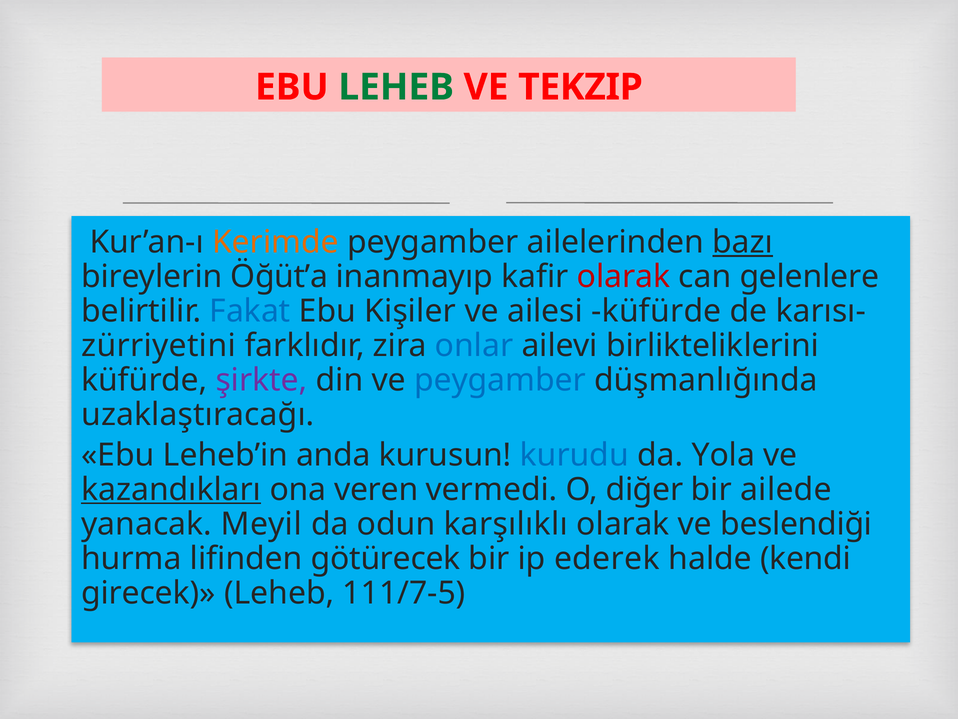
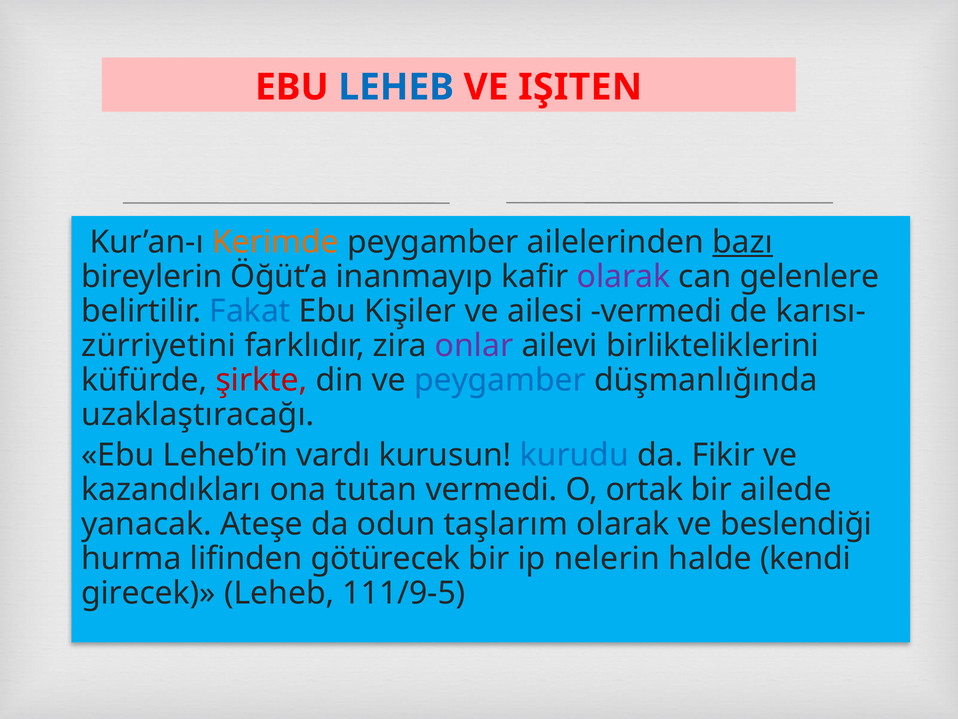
LEHEB at (396, 87) colour: green -> blue
TEKZIP: TEKZIP -> IŞITEN
olarak at (624, 277) colour: red -> purple
ailesi küfürde: küfürde -> vermedi
onlar colour: blue -> purple
şirkte colour: purple -> red
anda: anda -> vardı
Yola: Yola -> Fikir
kazandıkları underline: present -> none
veren: veren -> tutan
diğer: diğer -> ortak
Meyil: Meyil -> Ateşe
karşılıklı: karşılıklı -> taşlarım
ederek: ederek -> nelerin
111/7-5: 111/7-5 -> 111/9-5
